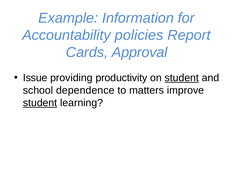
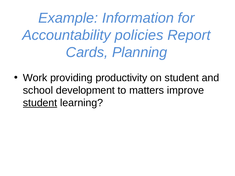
Approval: Approval -> Planning
Issue: Issue -> Work
student at (182, 78) underline: present -> none
dependence: dependence -> development
